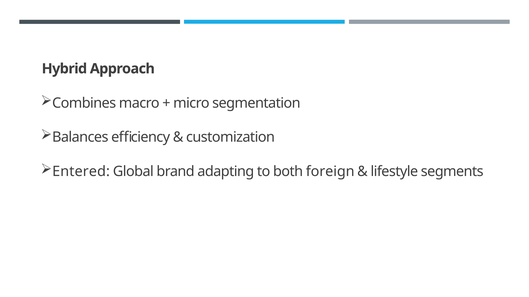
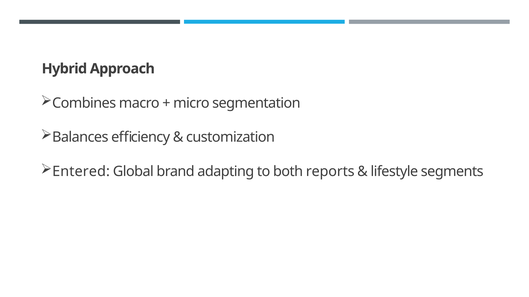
foreign: foreign -> reports
